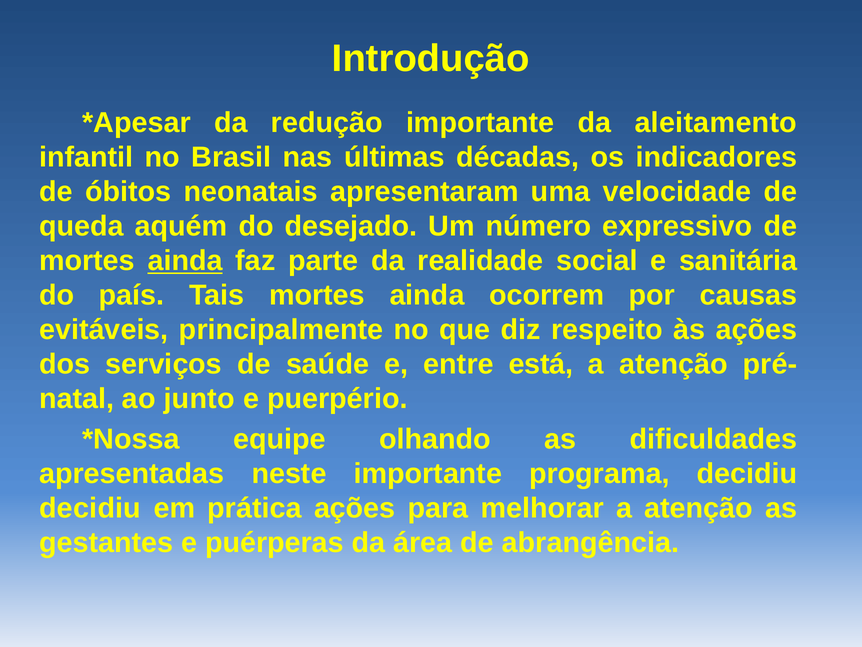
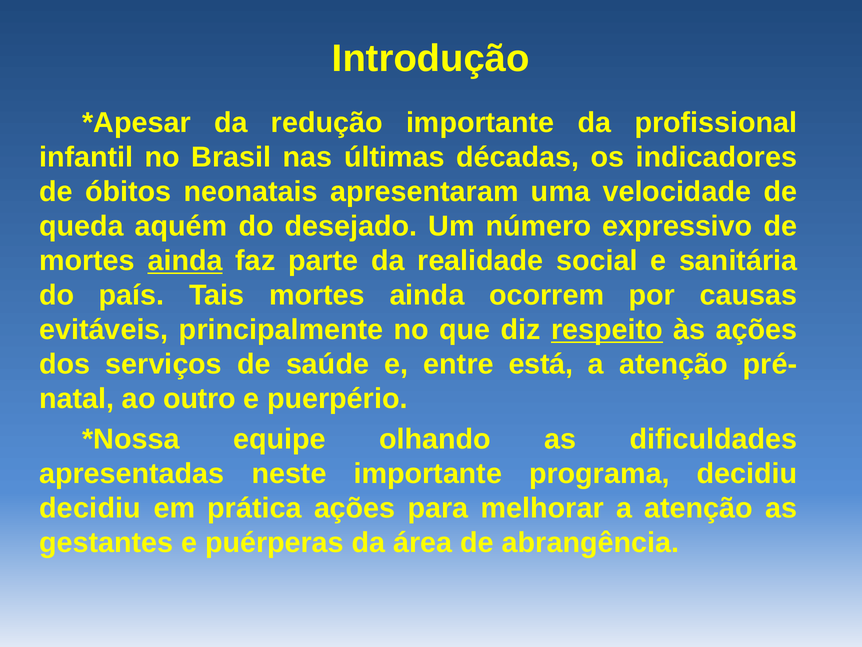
aleitamento: aleitamento -> profissional
respeito underline: none -> present
junto: junto -> outro
